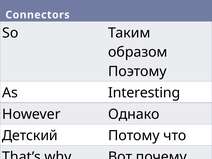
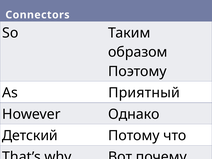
Interesting: Interesting -> Приятный
